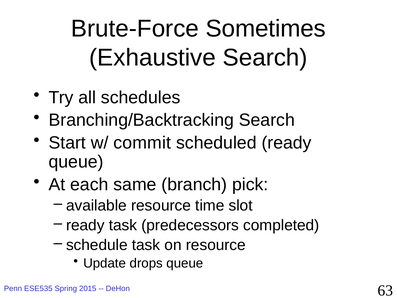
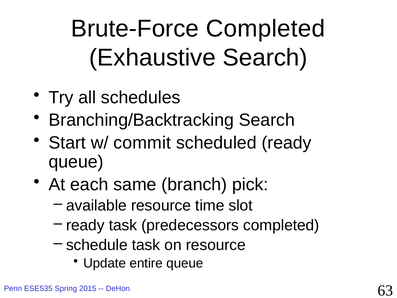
Brute-Force Sometimes: Sometimes -> Completed
drops: drops -> entire
